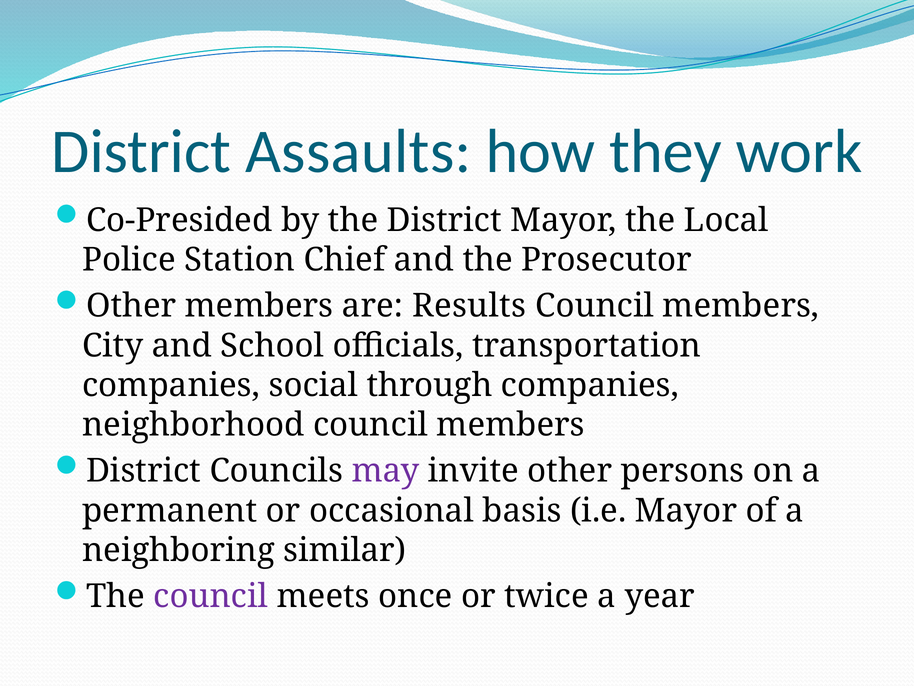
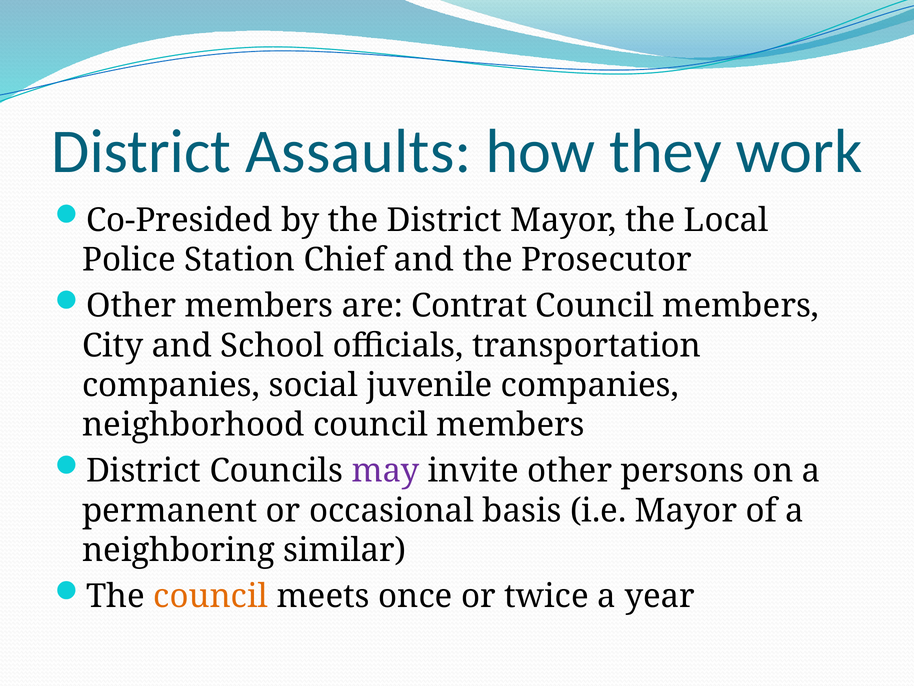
Results: Results -> Contrat
through: through -> juvenile
council at (211, 596) colour: purple -> orange
